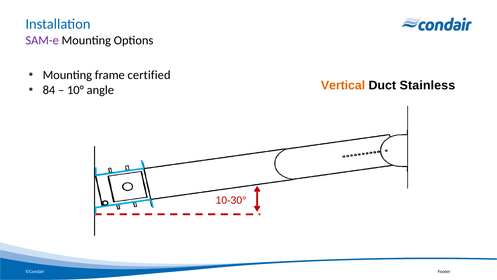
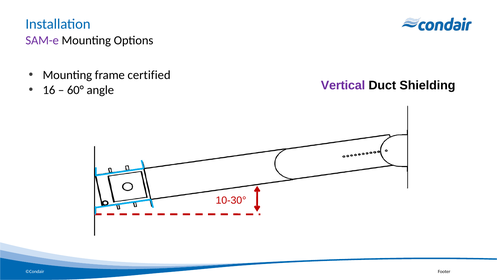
84: 84 -> 16
10°: 10° -> 60°
Vertical colour: orange -> purple
Stainless: Stainless -> Shielding
